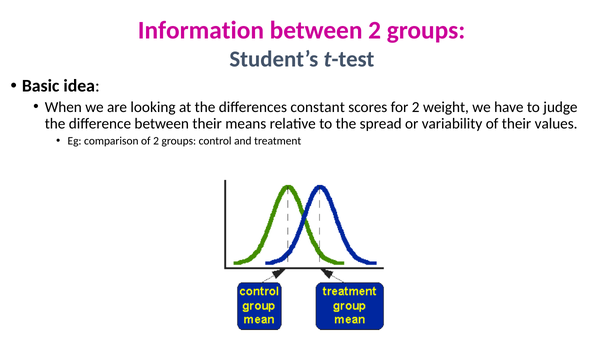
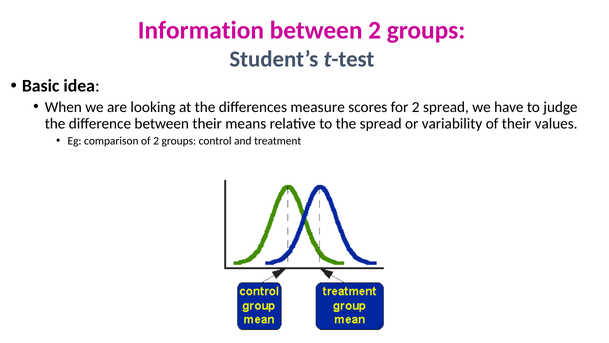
constant: constant -> measure
2 weight: weight -> spread
